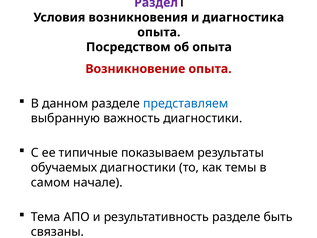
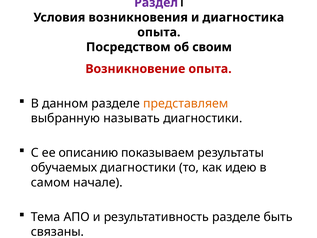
об опыта: опыта -> своим
представляем colour: blue -> orange
важность: важность -> называть
типичные: типичные -> описанию
темы: темы -> идею
